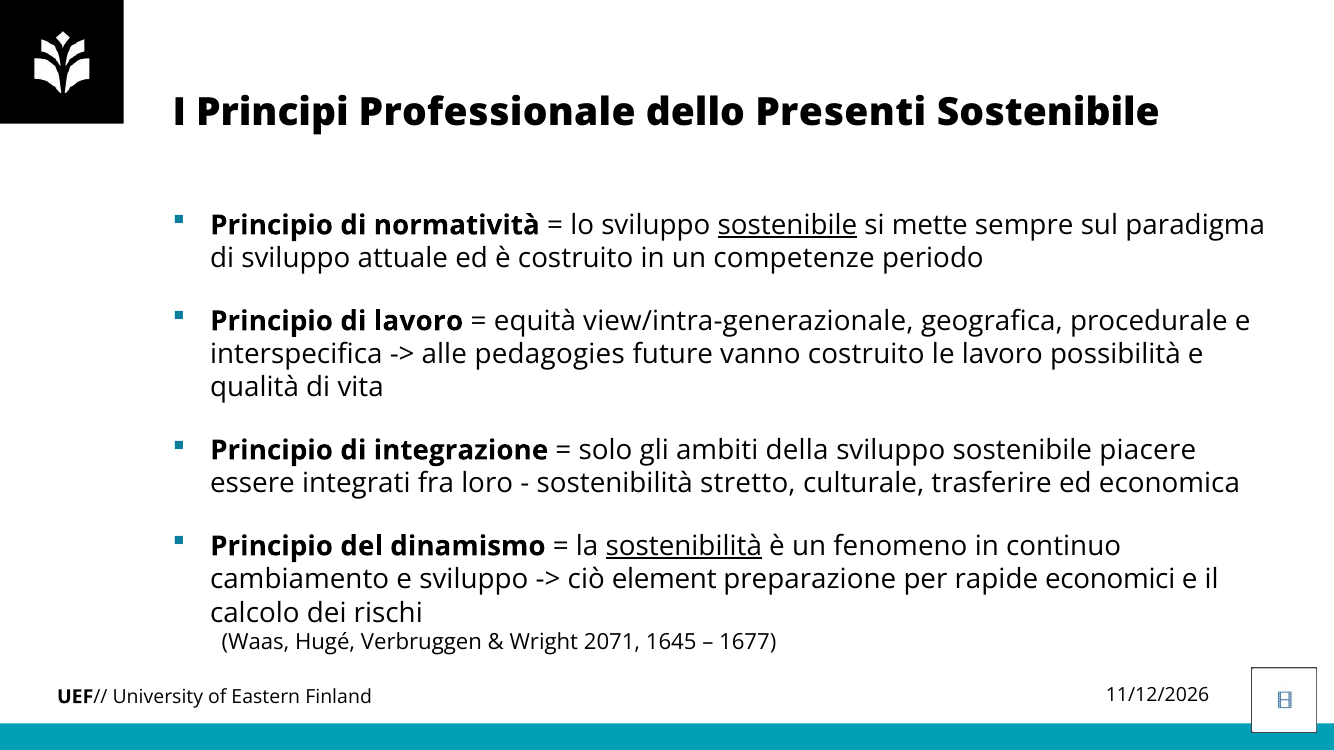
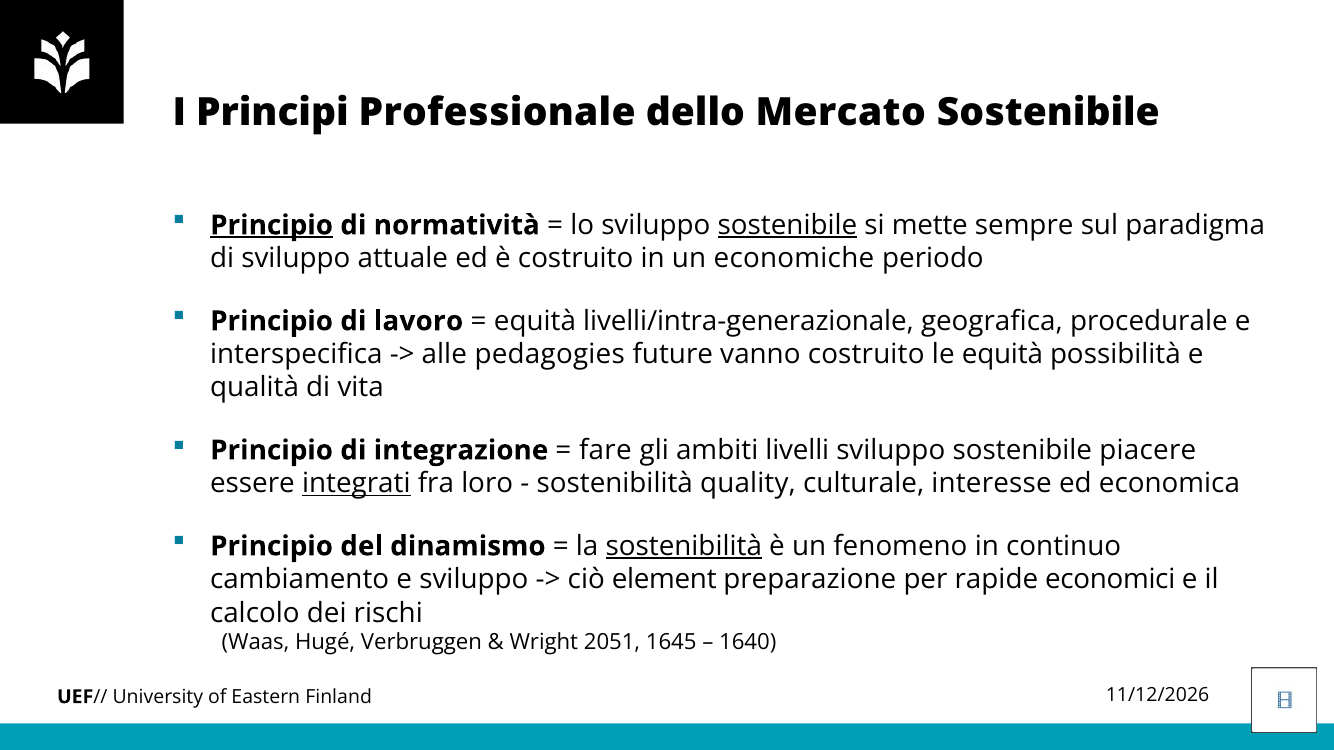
Presenti: Presenti -> Mercato
Principio at (272, 225) underline: none -> present
competenze: competenze -> economiche
view/intra-generazionale: view/intra-generazionale -> livelli/intra-generazionale
le lavoro: lavoro -> equità
solo: solo -> fare
della: della -> livelli
integrati underline: none -> present
stretto: stretto -> quality
trasferire: trasferire -> interesse
2071: 2071 -> 2051
1677: 1677 -> 1640
